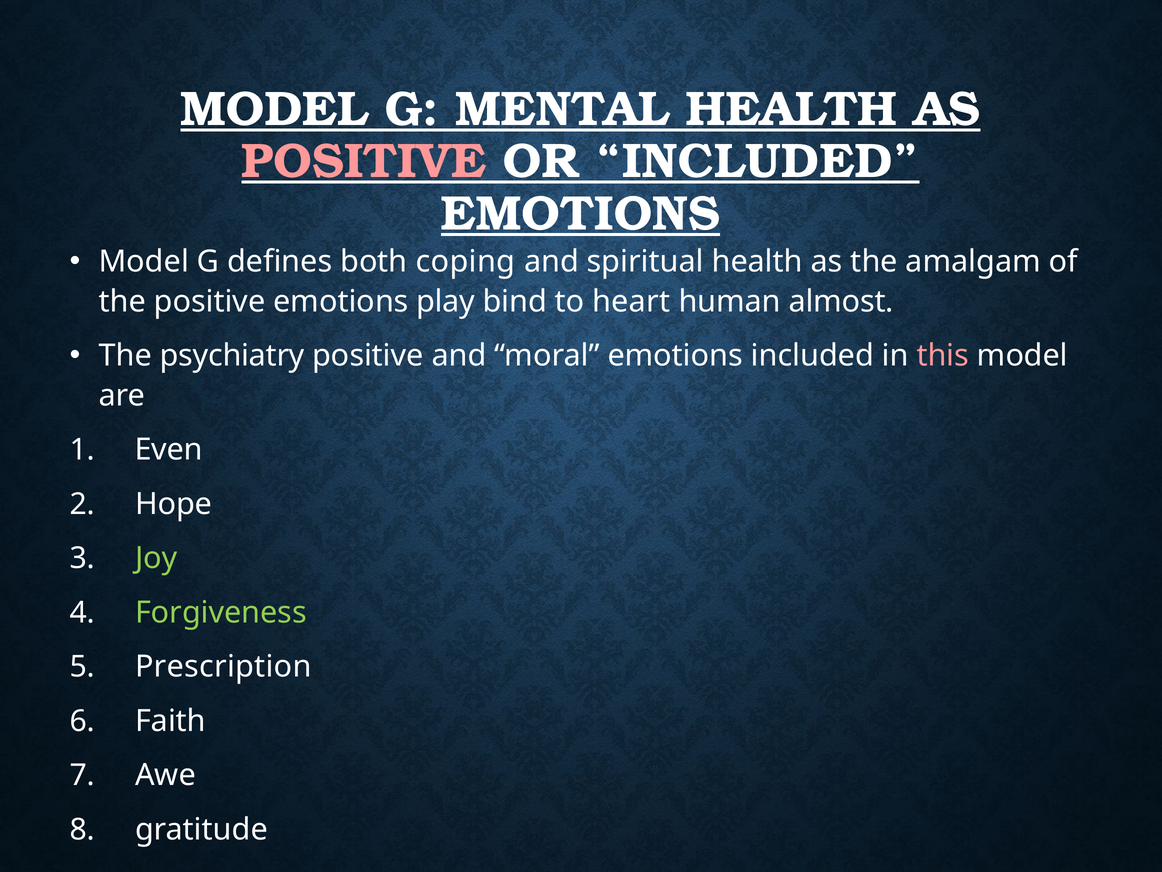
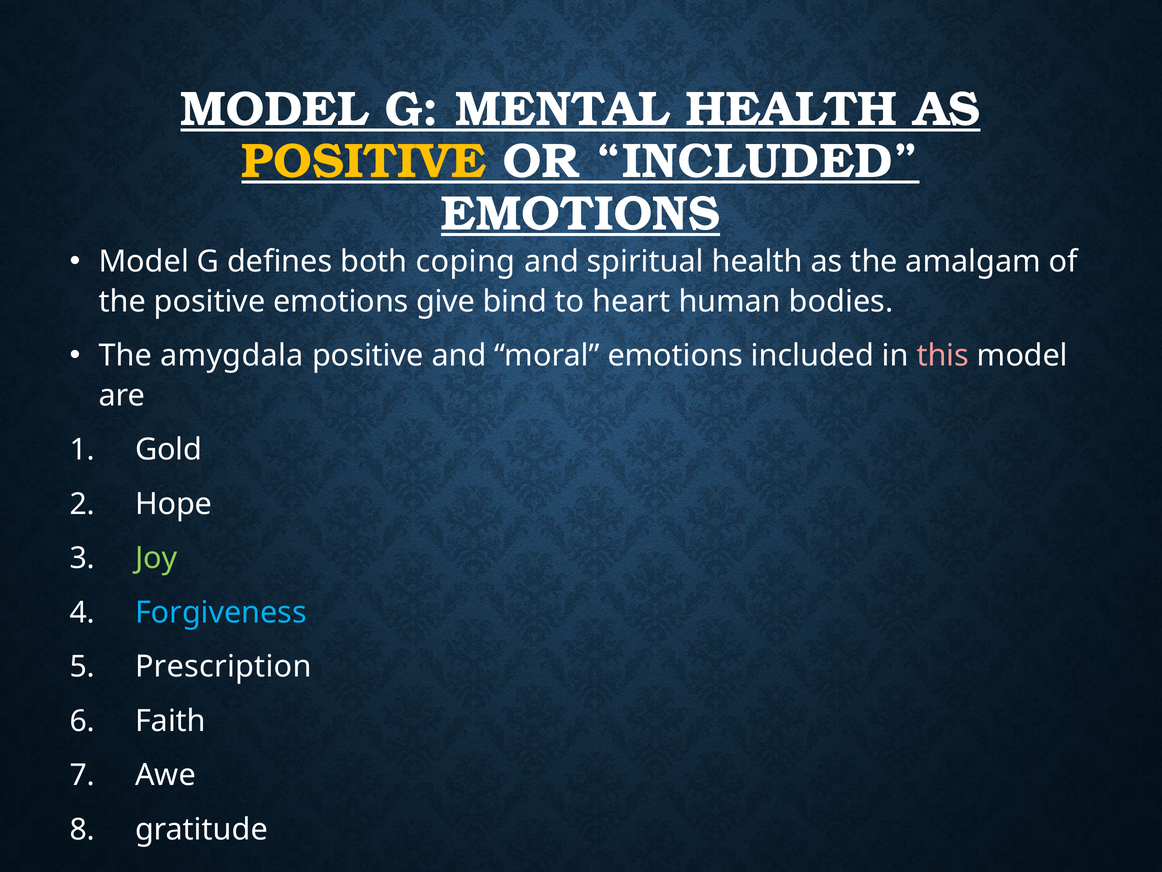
POSITIVE at (364, 161) colour: pink -> yellow
play: play -> give
almost: almost -> bodies
psychiatry: psychiatry -> amygdala
Even: Even -> Gold
Forgiveness colour: light green -> light blue
